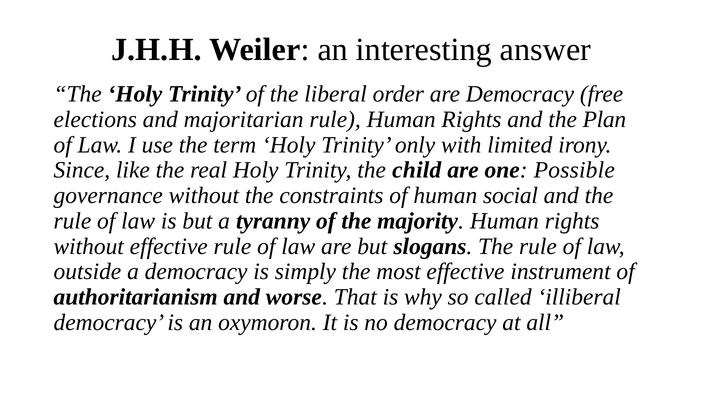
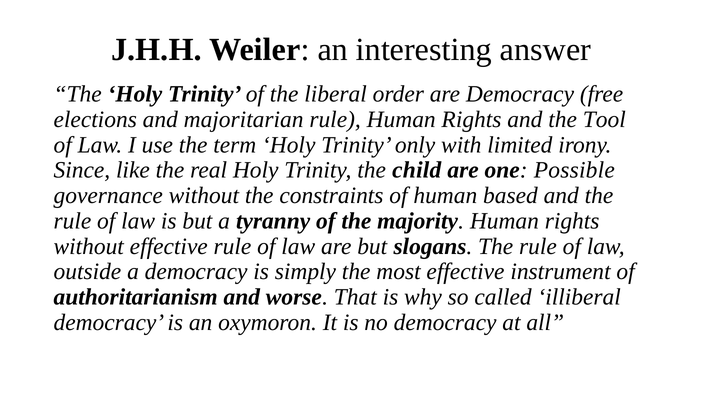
Plan: Plan -> Tool
social: social -> based
